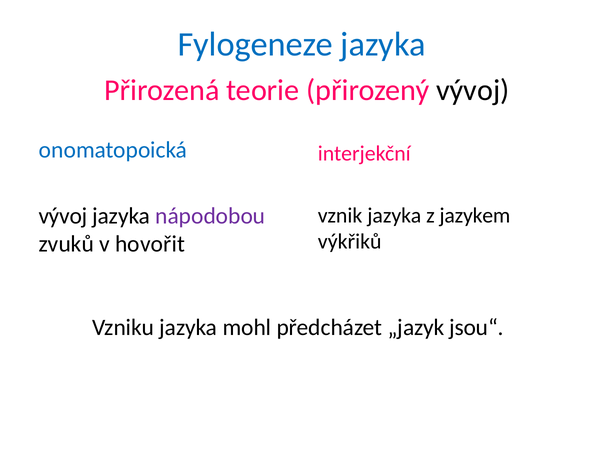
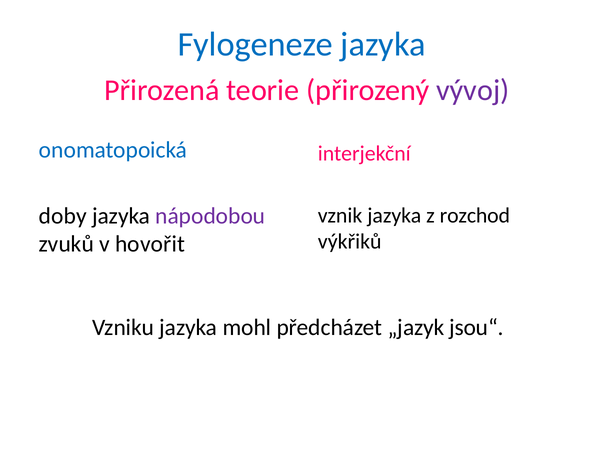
vývoj at (473, 90) colour: black -> purple
vývoj at (63, 216): vývoj -> doby
jazykem: jazykem -> rozchod
